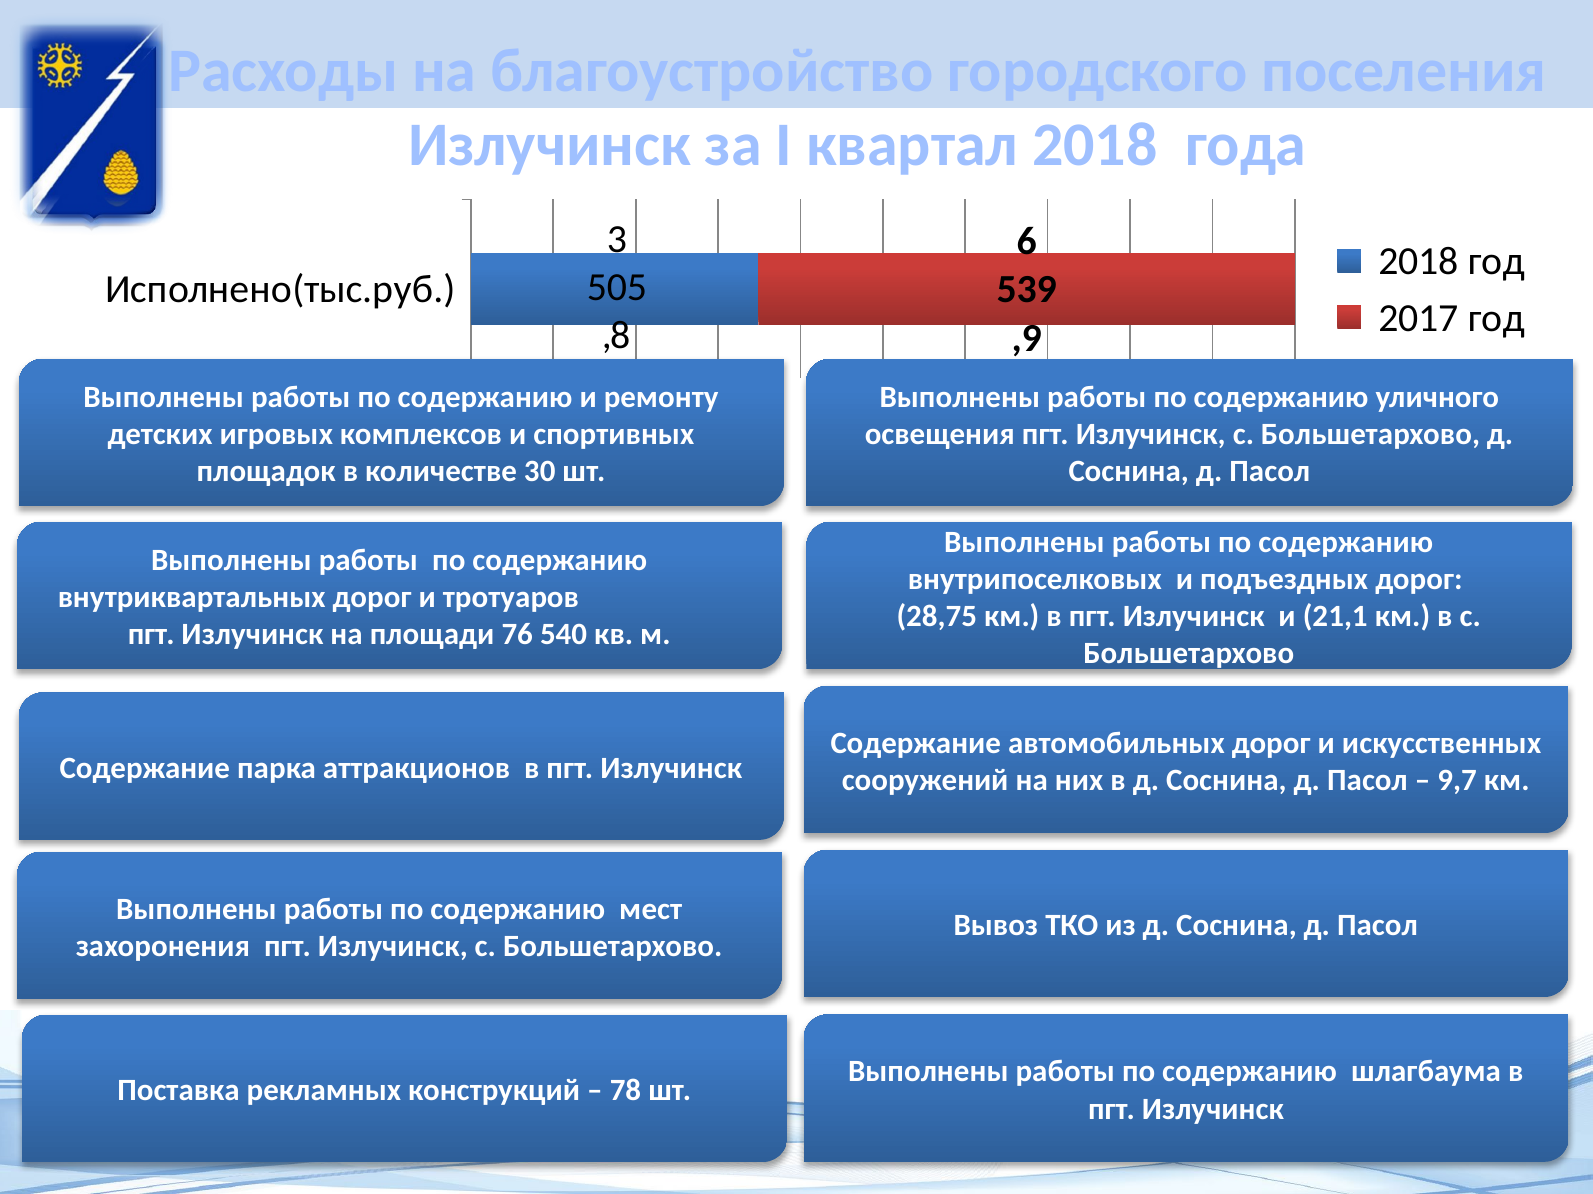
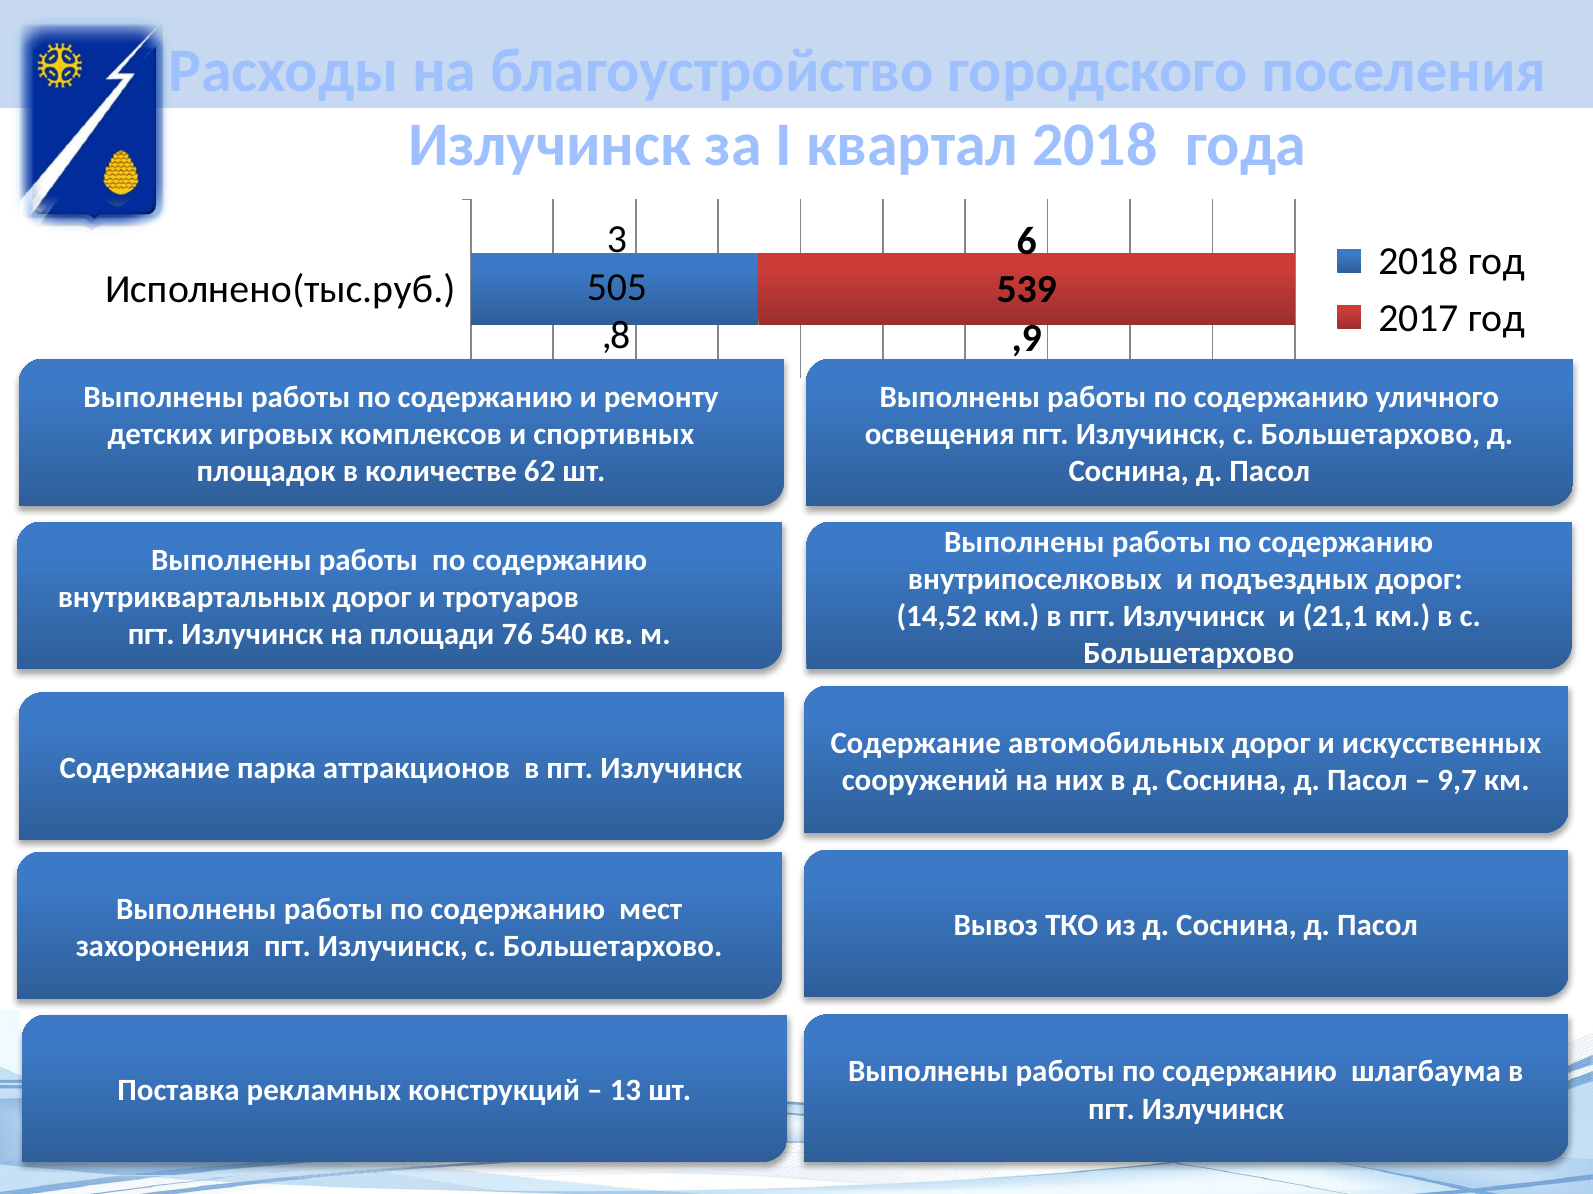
30: 30 -> 62
28,75: 28,75 -> 14,52
78: 78 -> 13
